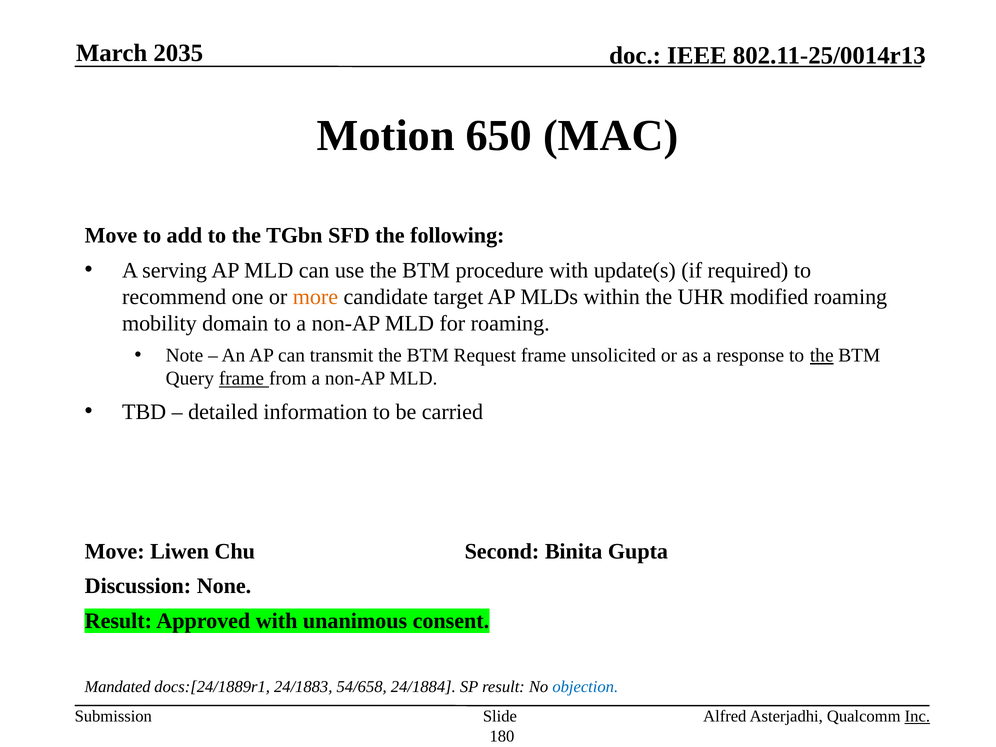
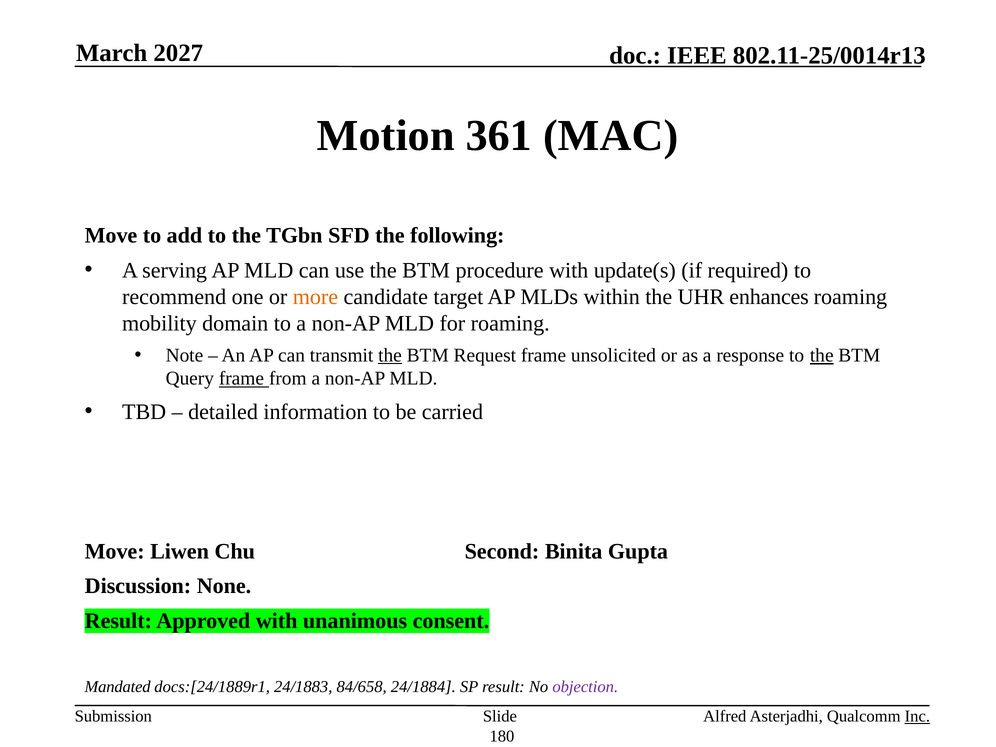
2035: 2035 -> 2027
650: 650 -> 361
modified: modified -> enhances
the at (390, 355) underline: none -> present
54/658: 54/658 -> 84/658
objection colour: blue -> purple
